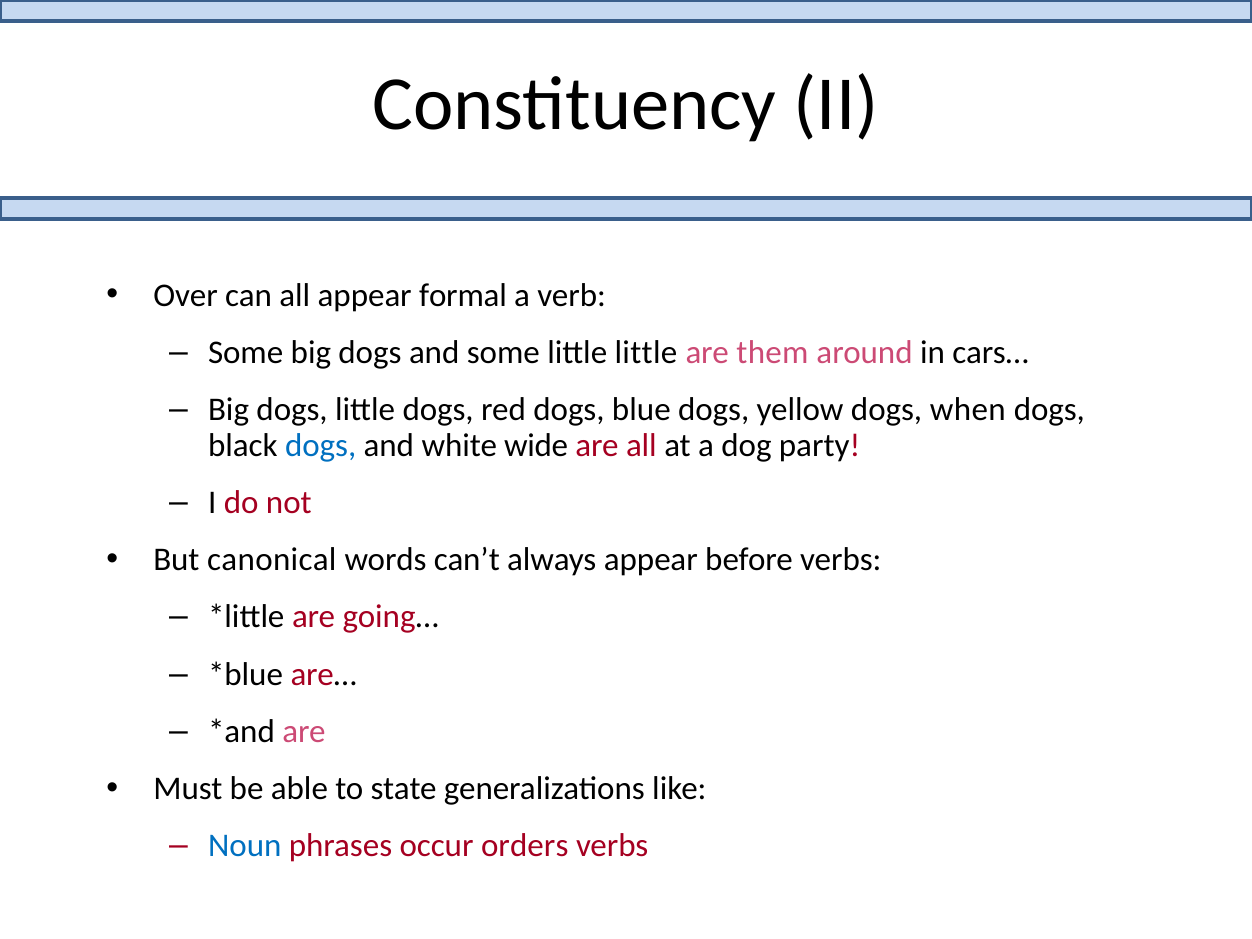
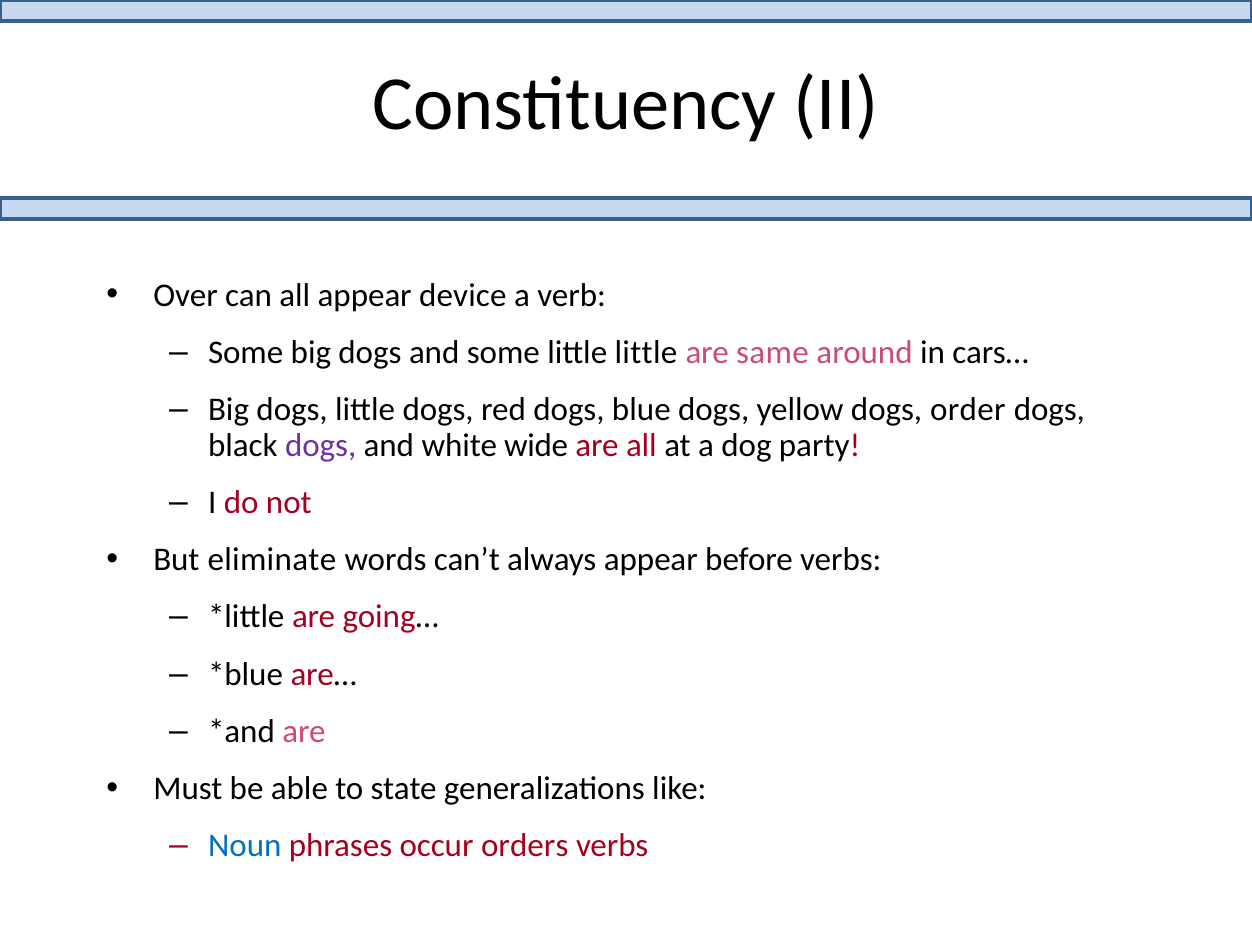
formal: formal -> device
them: them -> same
when: when -> order
dogs at (321, 445) colour: blue -> purple
canonical: canonical -> eliminate
